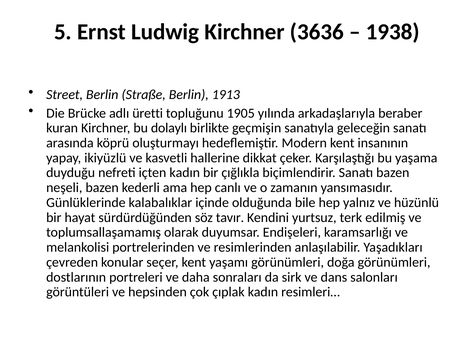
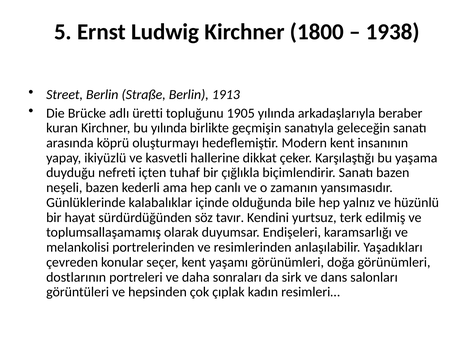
3636: 3636 -> 1800
bu dolaylı: dolaylı -> yılında
içten kadın: kadın -> tuhaf
